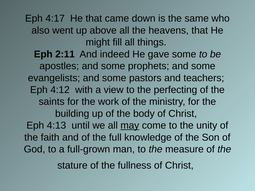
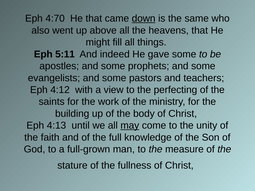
4:17: 4:17 -> 4:70
down underline: none -> present
2:11: 2:11 -> 5:11
